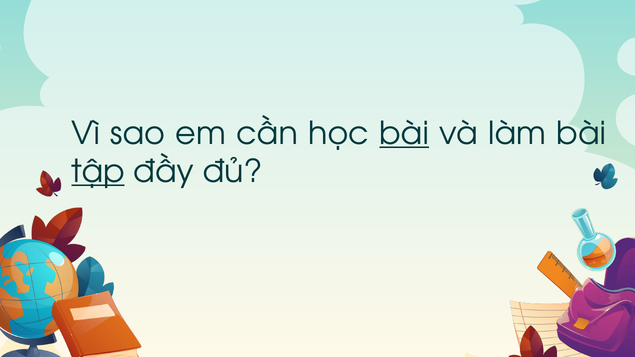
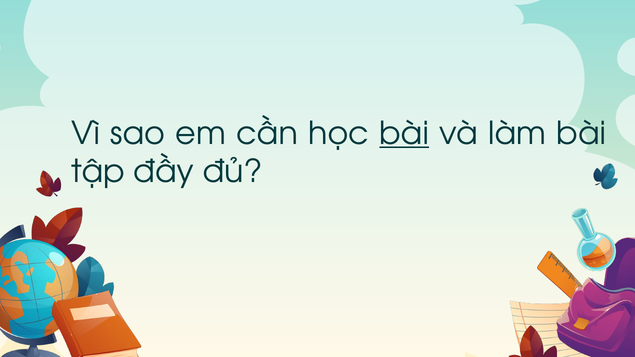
tập underline: present -> none
